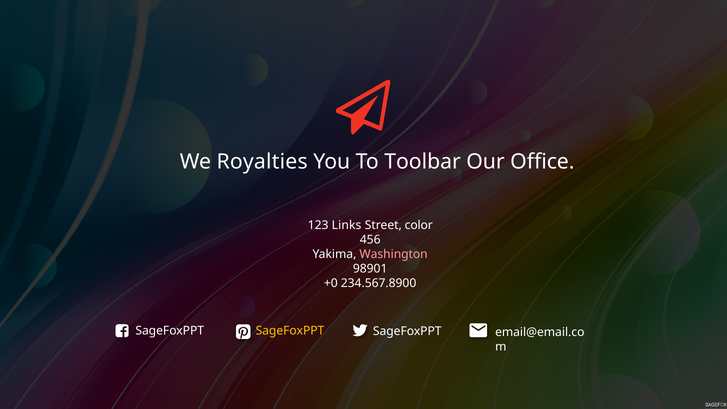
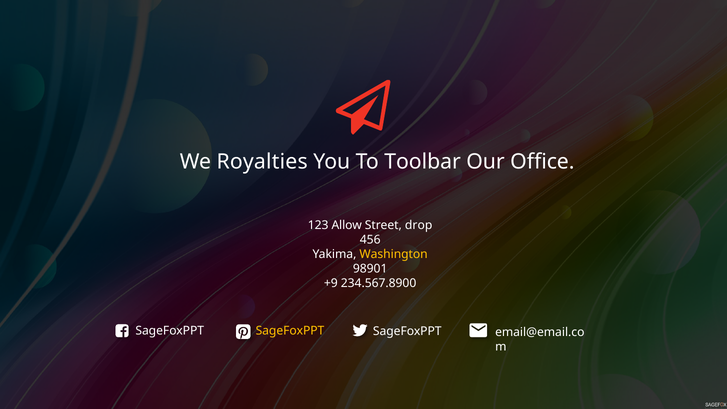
Links: Links -> Allow
color: color -> drop
Washington colour: pink -> yellow
+0: +0 -> +9
